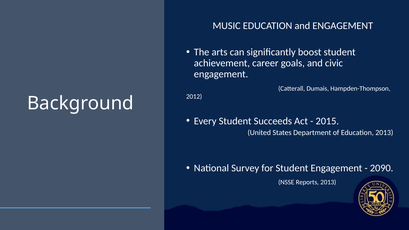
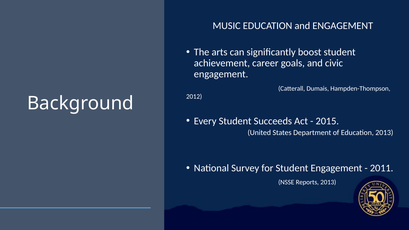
2090: 2090 -> 2011
